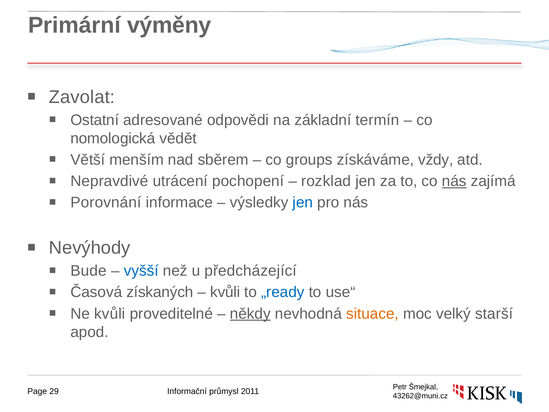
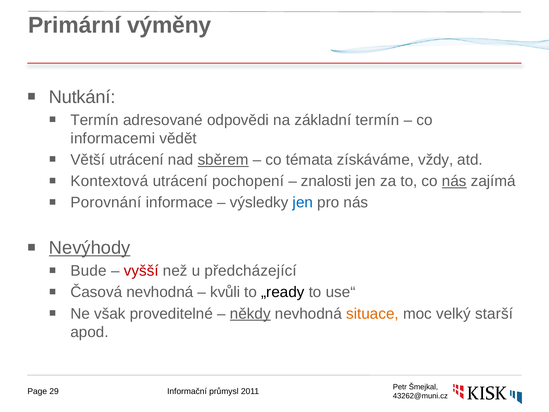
Zavolat: Zavolat -> Nutkání
Ostatní at (95, 120): Ostatní -> Termín
nomologická: nomologická -> informacemi
Větší menším: menším -> utrácení
sběrem underline: none -> present
groups: groups -> témata
Nepravdivé: Nepravdivé -> Kontextová
rozklad: rozklad -> znalosti
Nevýhody underline: none -> present
vyšší colour: blue -> red
Časová získaných: získaných -> nevhodná
„ready colour: blue -> black
Ne kvůli: kvůli -> však
